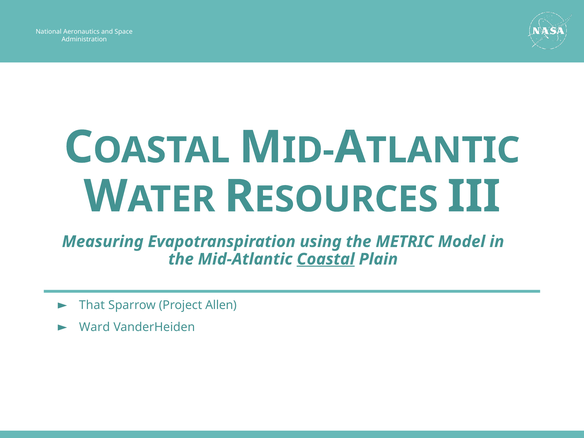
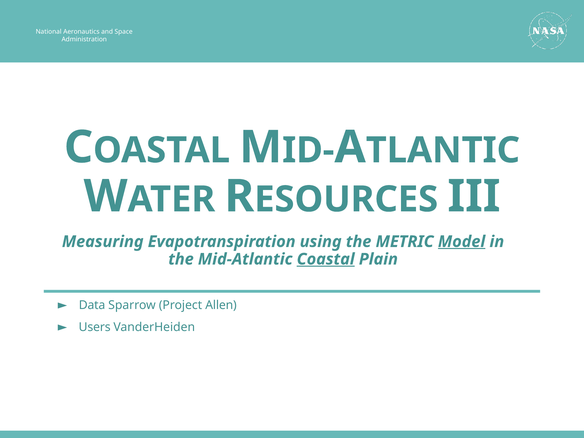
Model underline: none -> present
That: That -> Data
Ward: Ward -> Users
